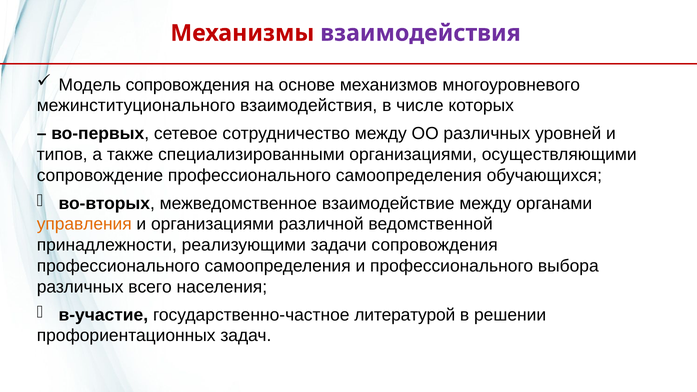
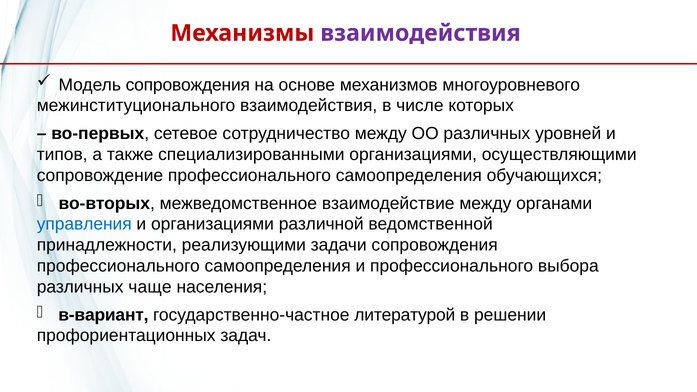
управления colour: orange -> blue
всего: всего -> чаще
в-участие: в-участие -> в-вариант
